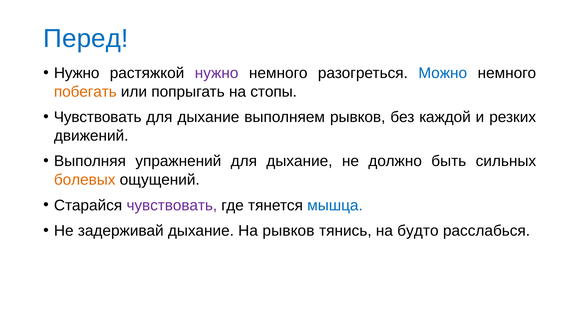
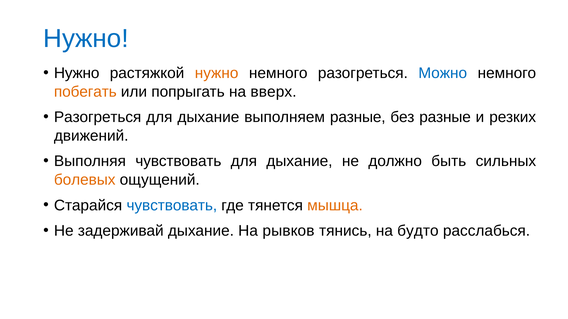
Перед at (86, 39): Перед -> Нужно
нужно at (217, 73) colour: purple -> orange
стопы: стопы -> вверх
Чувствовать at (98, 117): Чувствовать -> Разогреться
выполняем рывков: рывков -> разные
без каждой: каждой -> разные
Выполняя упражнений: упражнений -> чувствовать
чувствовать at (172, 206) colour: purple -> blue
мышца colour: blue -> orange
